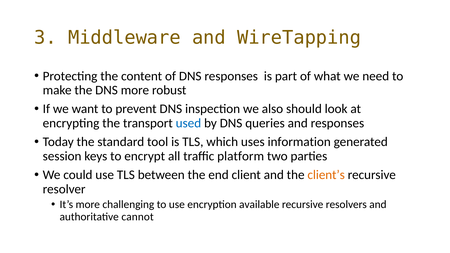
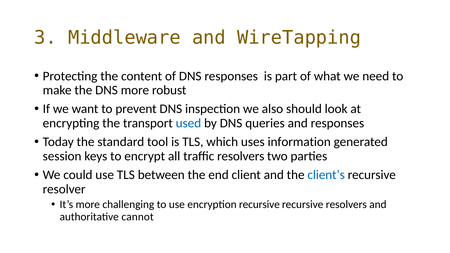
traffic platform: platform -> resolvers
client’s colour: orange -> blue
encryption available: available -> recursive
